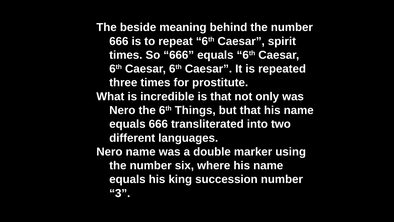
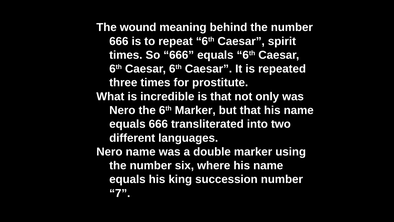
beside: beside -> wound
6th Things: Things -> Marker
3: 3 -> 7
